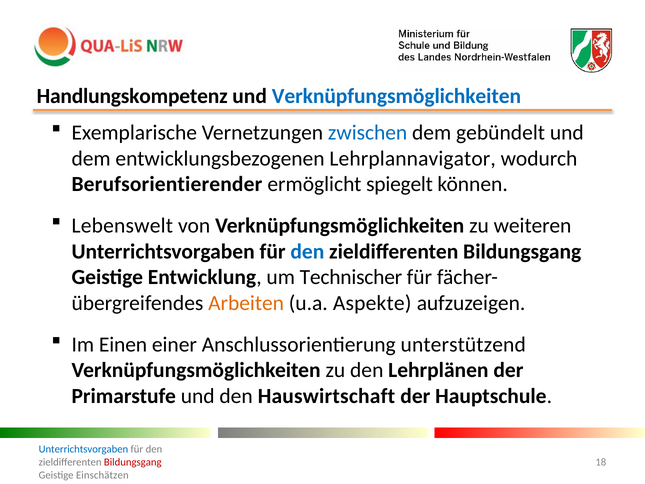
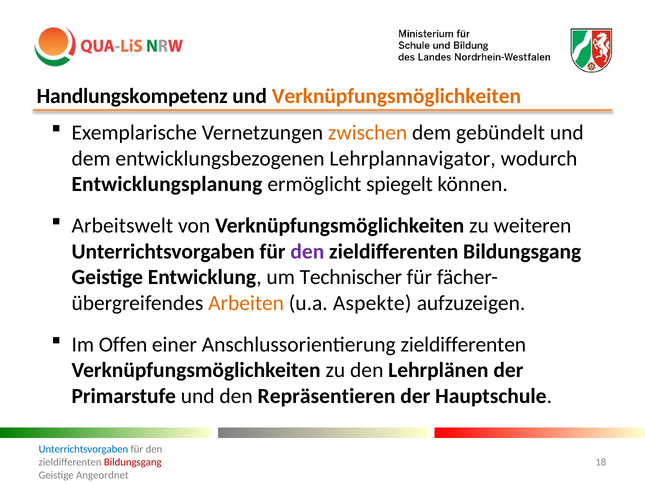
Verknüpfungsmöglichkeiten at (396, 96) colour: blue -> orange
zwischen colour: blue -> orange
Berufsorientierender: Berufsorientierender -> Entwicklungsplanung
Lebenswelt: Lebenswelt -> Arbeitswelt
den at (307, 251) colour: blue -> purple
Einen: Einen -> Offen
Anschlussorientierung unterstützend: unterstützend -> zieldifferenten
Hauswirtschaft: Hauswirtschaft -> Repräsentieren
Einschätzen: Einschätzen -> Angeordnet
